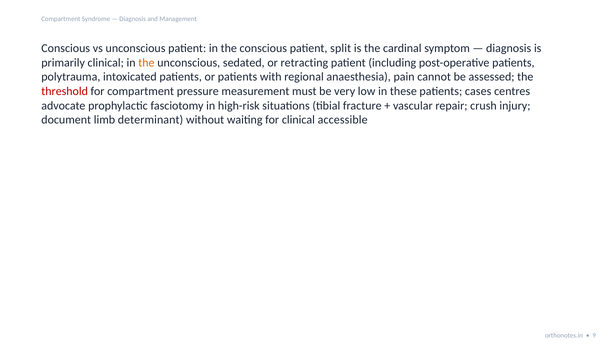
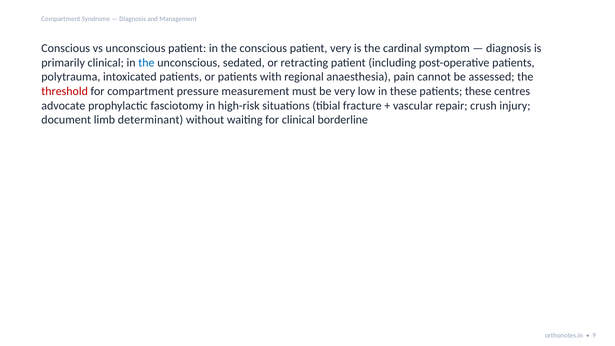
patient split: split -> very
the at (146, 63) colour: orange -> blue
patients cases: cases -> these
accessible: accessible -> borderline
